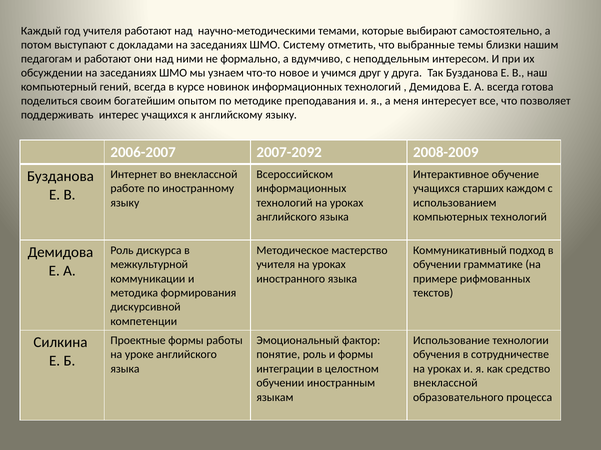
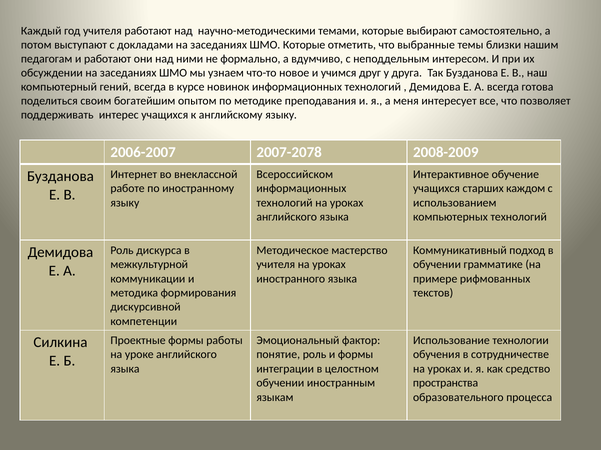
ШМО Систему: Систему -> Которые
2007-2092: 2007-2092 -> 2007-2078
внеклассной at (445, 384): внеклассной -> пространства
